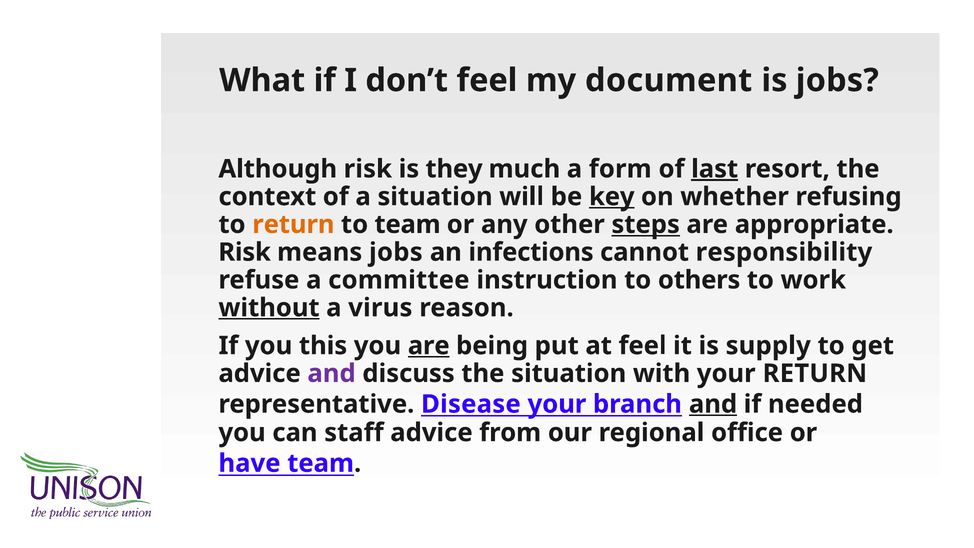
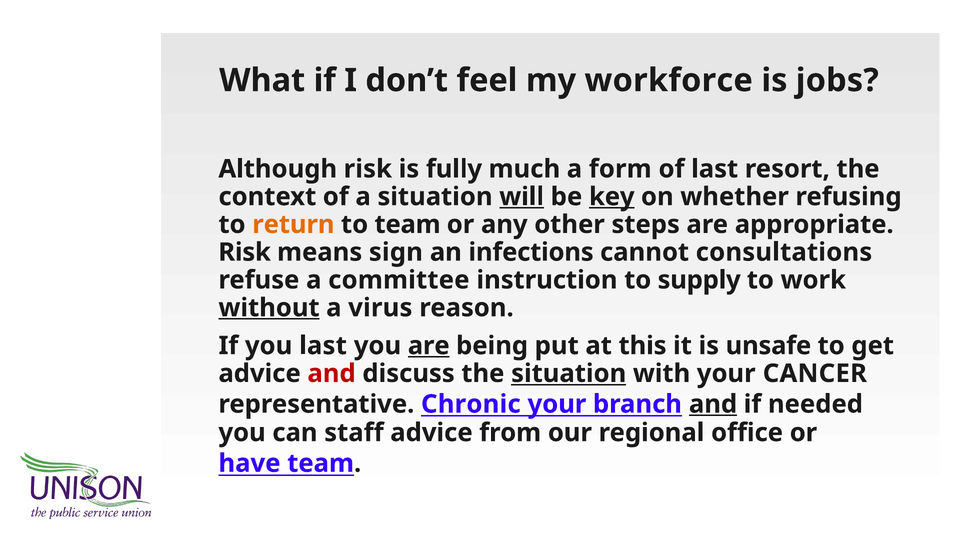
document: document -> workforce
they: they -> fully
last at (715, 169) underline: present -> none
will underline: none -> present
steps underline: present -> none
means jobs: jobs -> sign
responsibility: responsibility -> consultations
others: others -> supply
you this: this -> last
at feel: feel -> this
supply: supply -> unsafe
and at (332, 373) colour: purple -> red
situation at (569, 373) underline: none -> present
your RETURN: RETURN -> CANCER
Disease: Disease -> Chronic
